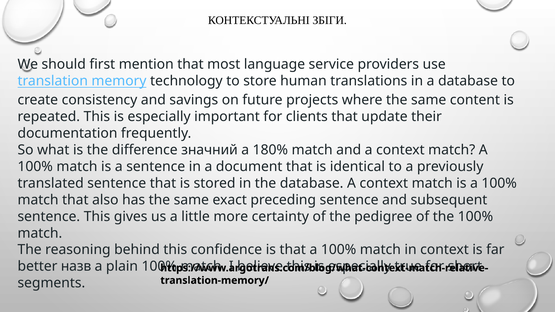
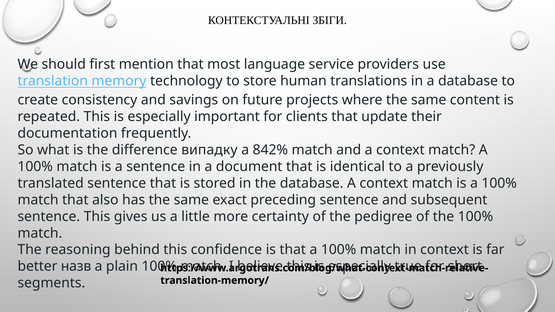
значний: значний -> випадку
180%: 180% -> 842%
